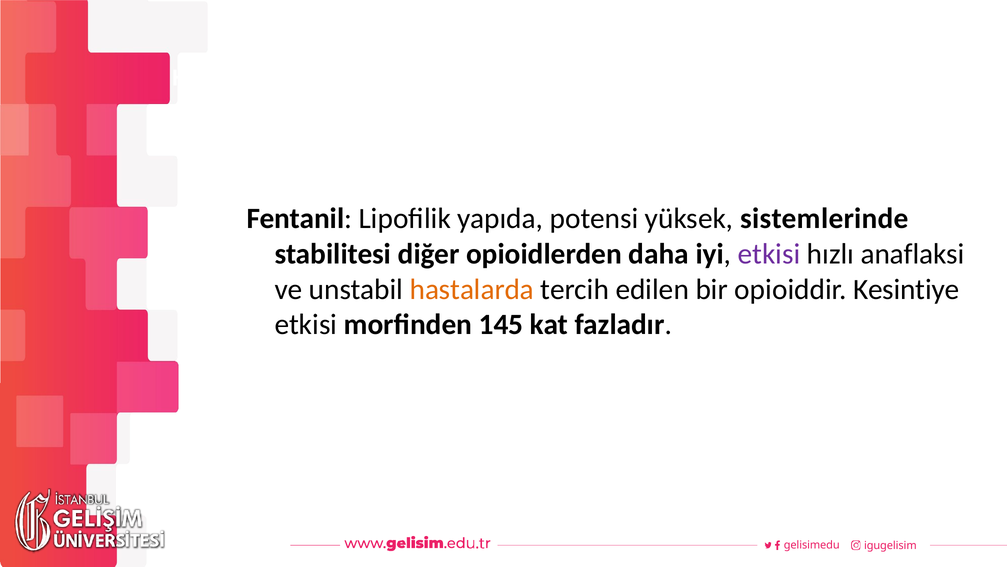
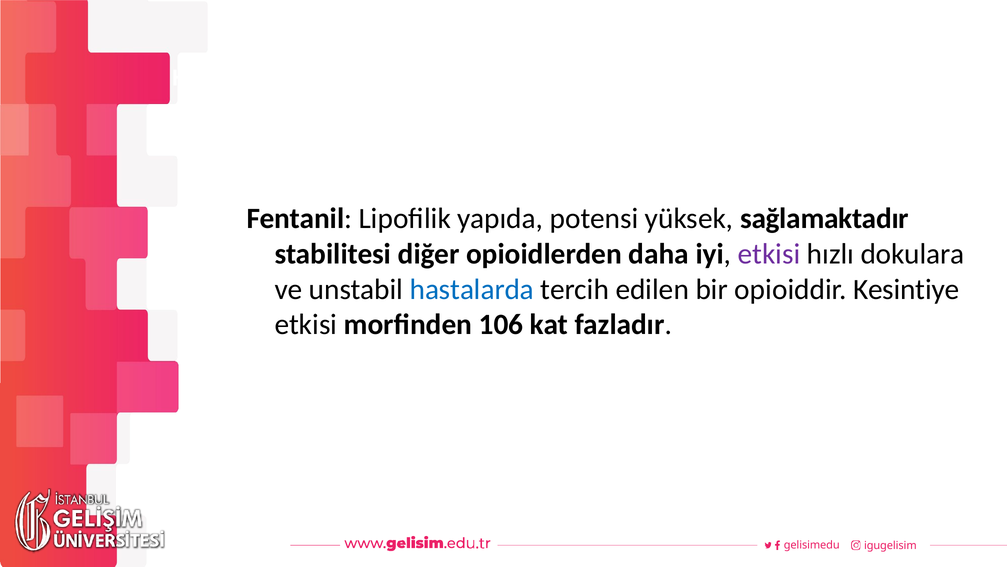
sistemlerinde: sistemlerinde -> sağlamaktadır
anaflaksi: anaflaksi -> dokulara
hastalarda colour: orange -> blue
145: 145 -> 106
